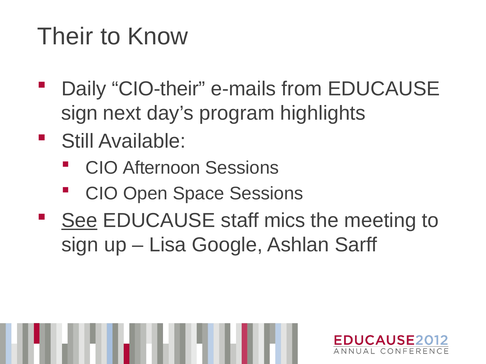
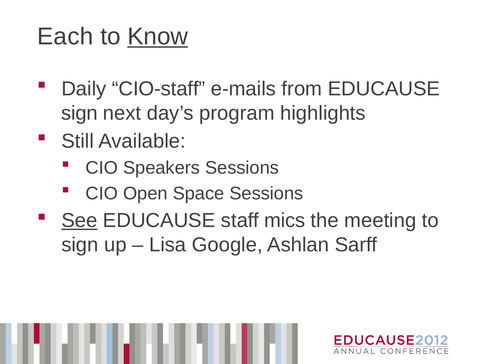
Their: Their -> Each
Know underline: none -> present
CIO-their: CIO-their -> CIO-staff
Afternoon: Afternoon -> Speakers
